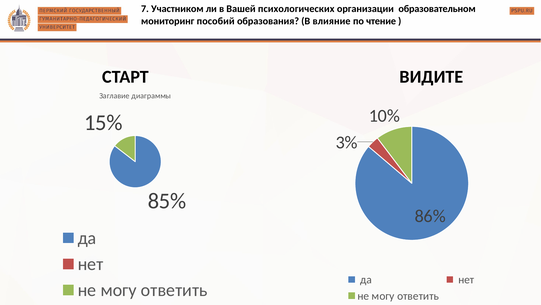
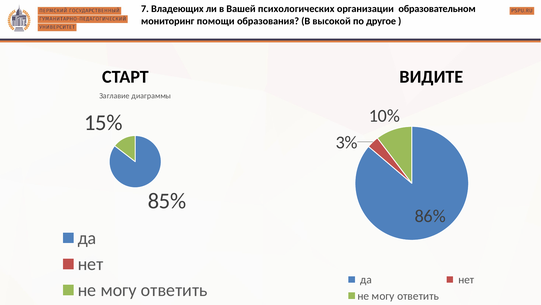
Участником: Участником -> Владеющих
пособий: пособий -> помощи
влияние: влияние -> высокой
чтение: чтение -> другое
